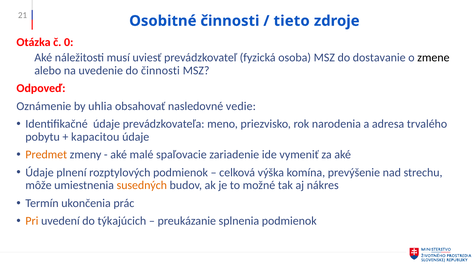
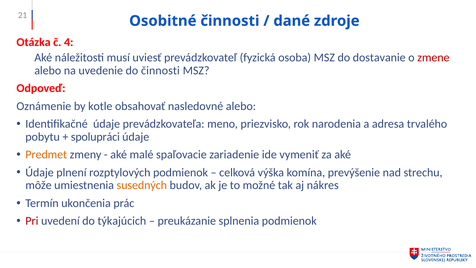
tieto: tieto -> dané
0: 0 -> 4
zmene colour: black -> red
uhlia: uhlia -> kotle
nasledovné vedie: vedie -> alebo
kapacitou: kapacitou -> spolupráci
Pri colour: orange -> red
